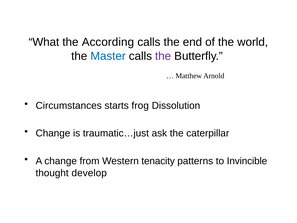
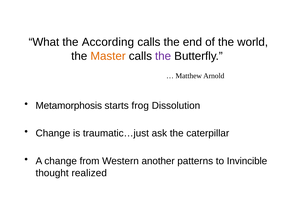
Master colour: blue -> orange
Circumstances: Circumstances -> Metamorphosis
tenacity: tenacity -> another
develop: develop -> realized
